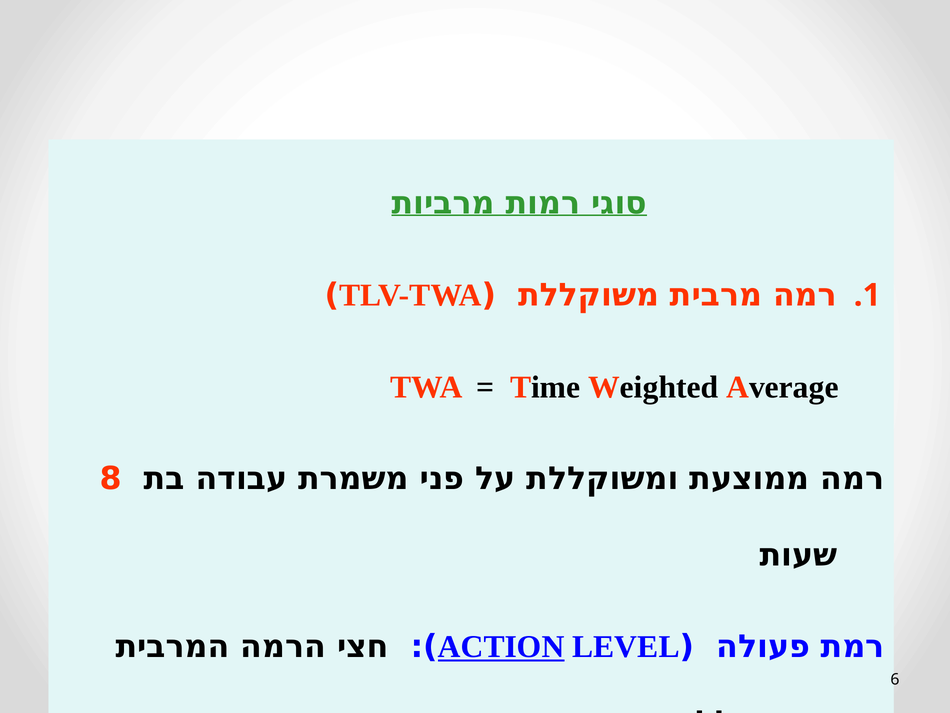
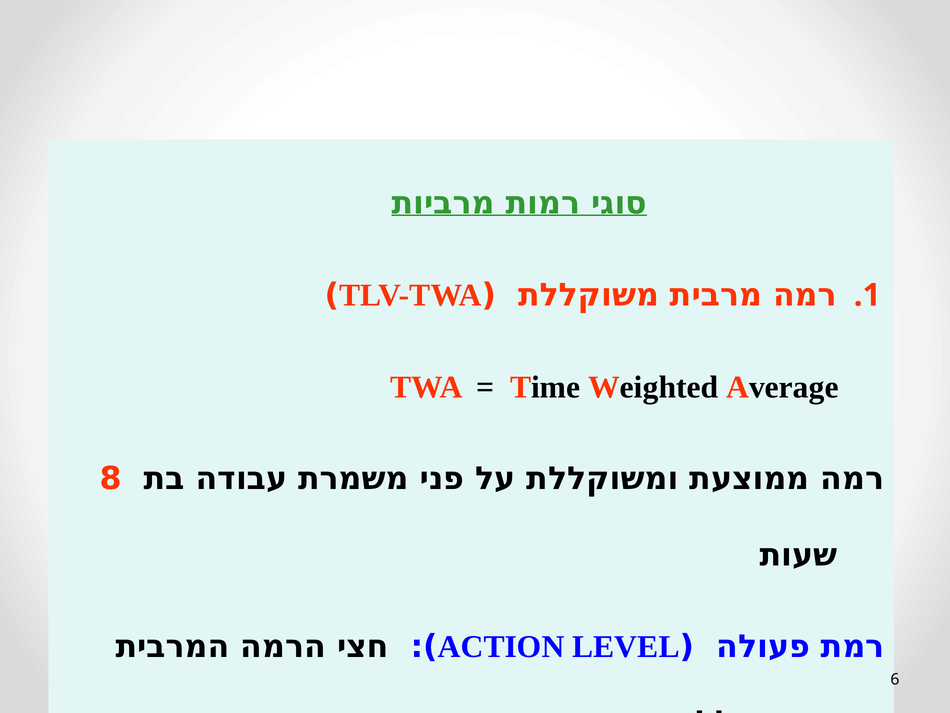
ACTION underline: present -> none
